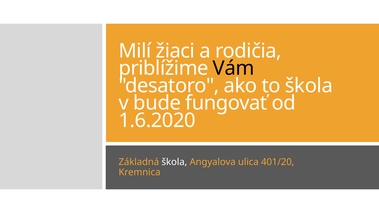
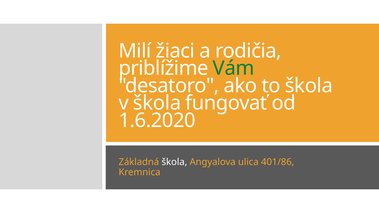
Vám colour: black -> green
v bude: bude -> škola
401/20: 401/20 -> 401/86
